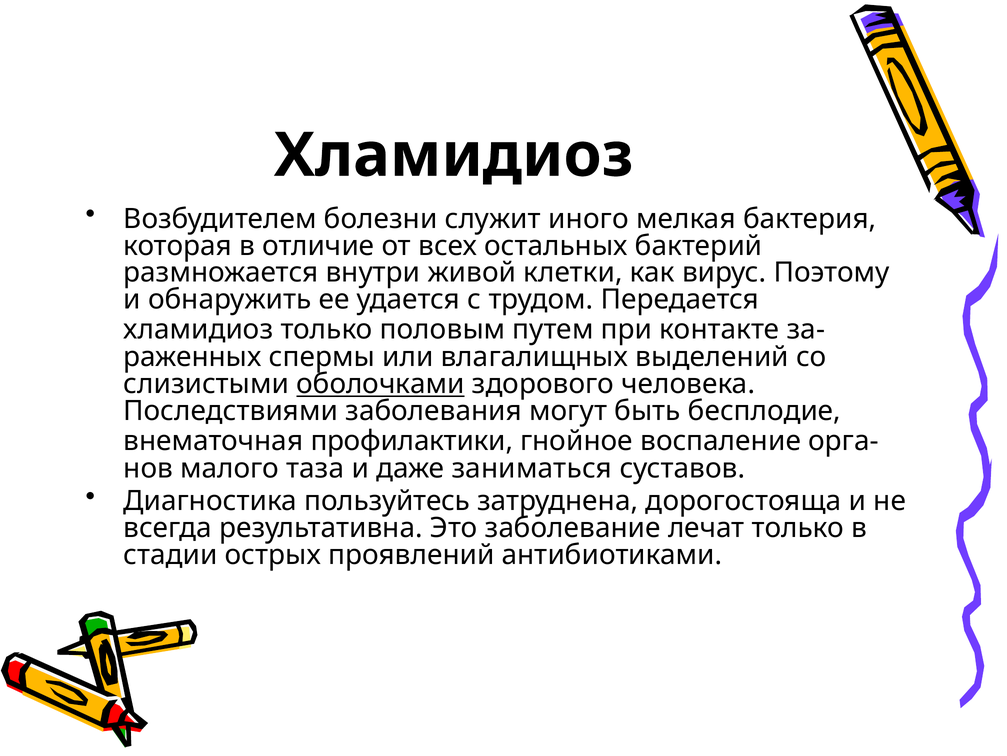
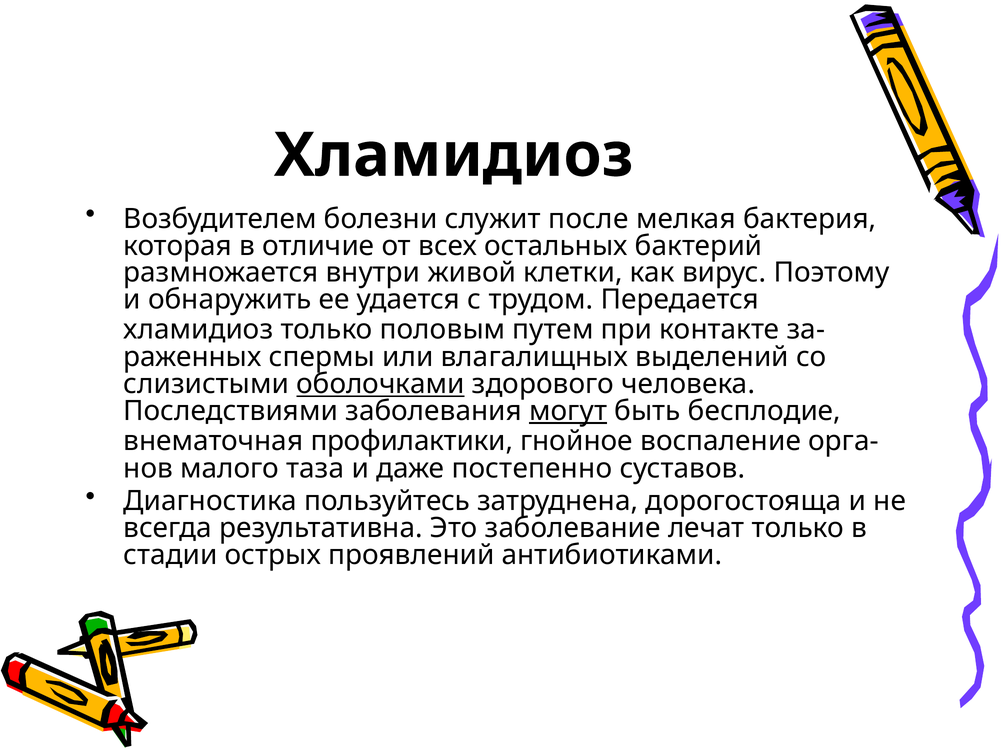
иного: иного -> после
могут underline: none -> present
заниматься: заниматься -> постепенно
